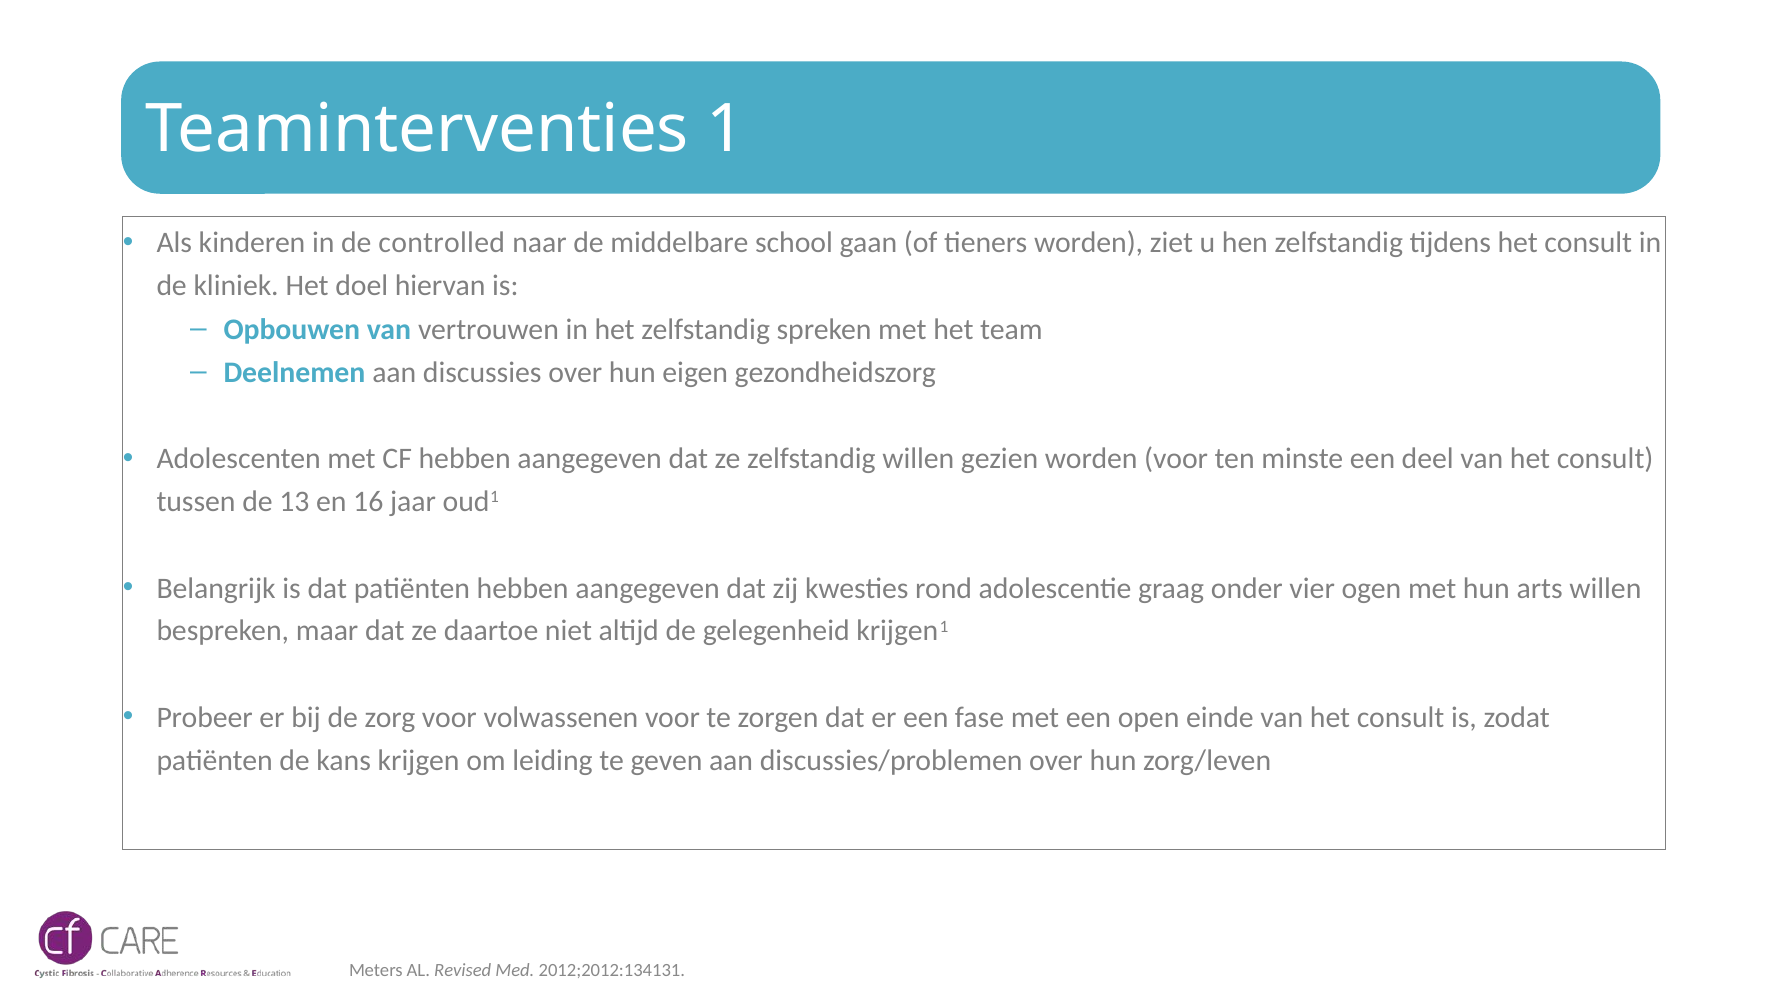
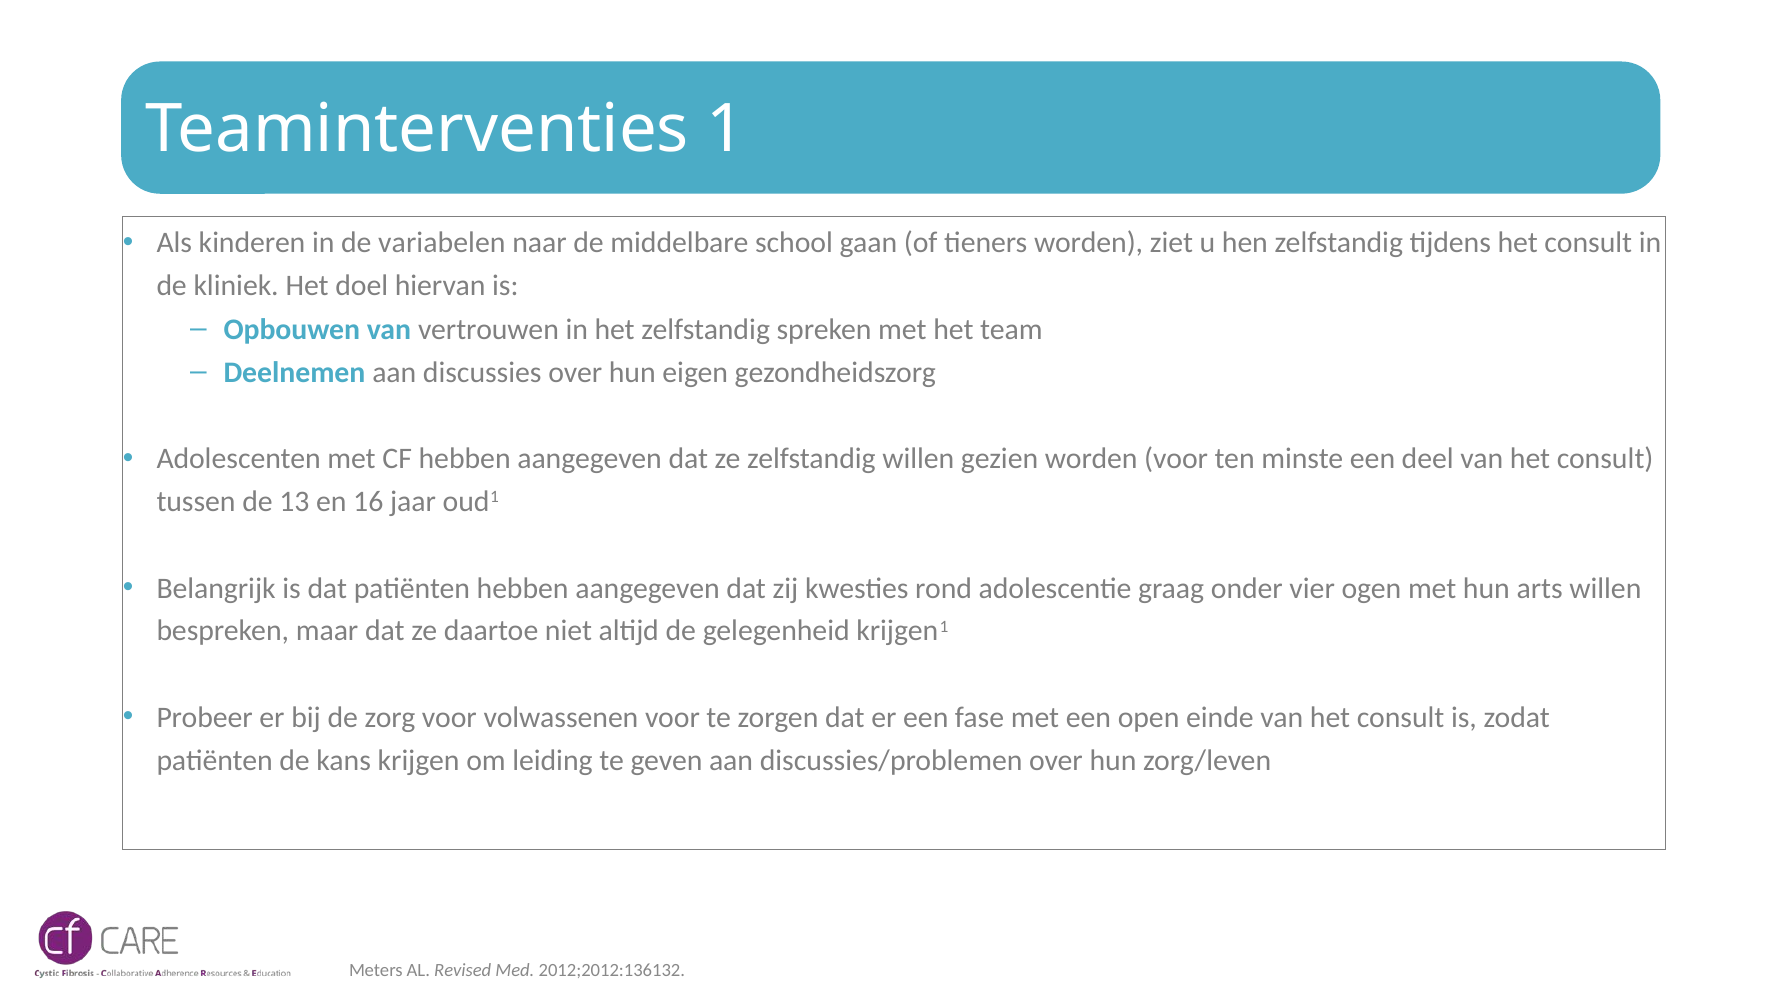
controlled: controlled -> variabelen
2012;2012:134131: 2012;2012:134131 -> 2012;2012:136132
